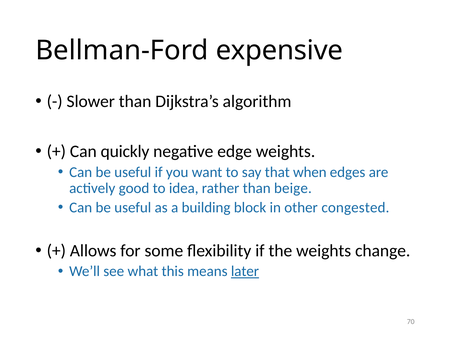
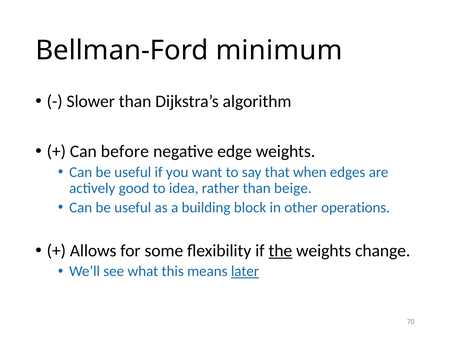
expensive: expensive -> minimum
quickly: quickly -> before
congested: congested -> operations
the underline: none -> present
